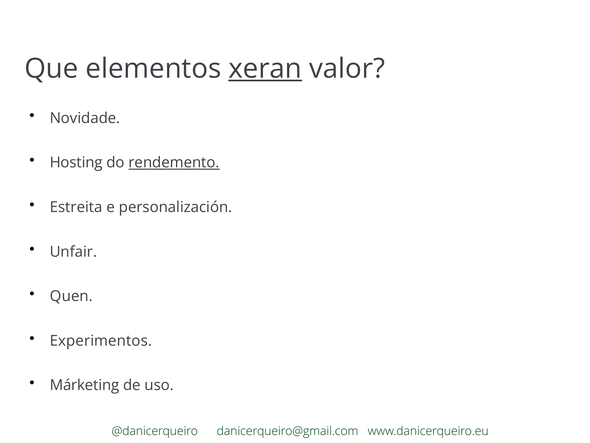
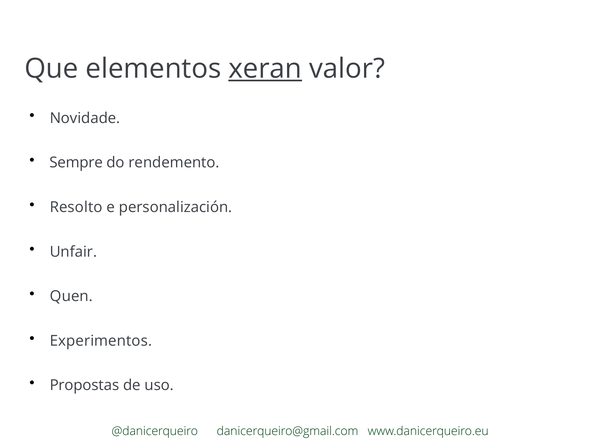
Hosting: Hosting -> Sempre
rendemento underline: present -> none
Estreita: Estreita -> Resolto
Márketing: Márketing -> Propostas
